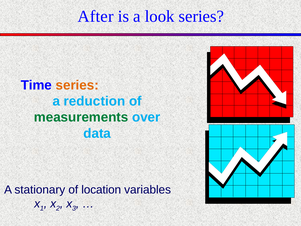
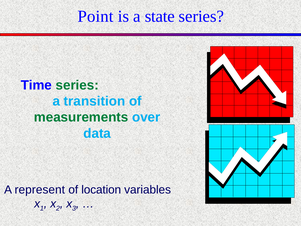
After: After -> Point
look: look -> state
series at (77, 85) colour: orange -> green
reduction: reduction -> transition
stationary: stationary -> represent
